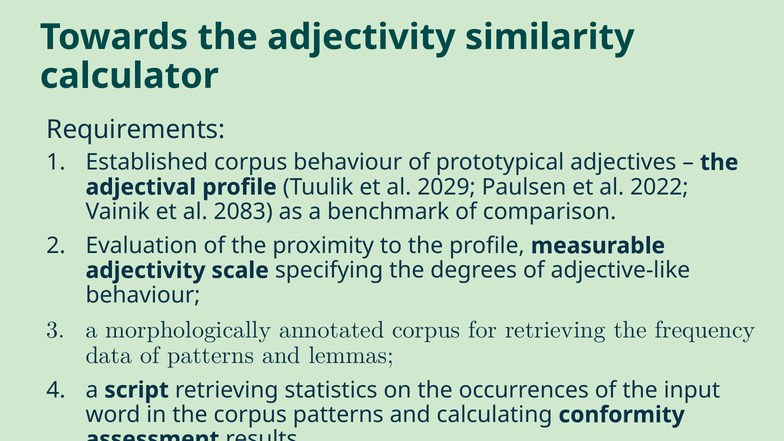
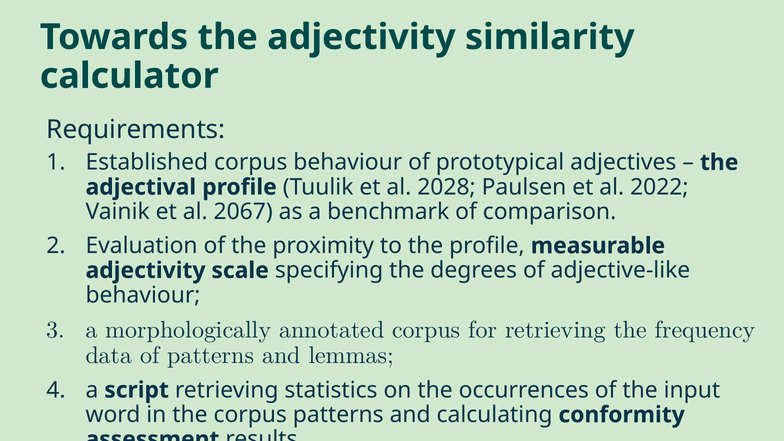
2029: 2029 -> 2028
2083: 2083 -> 2067
